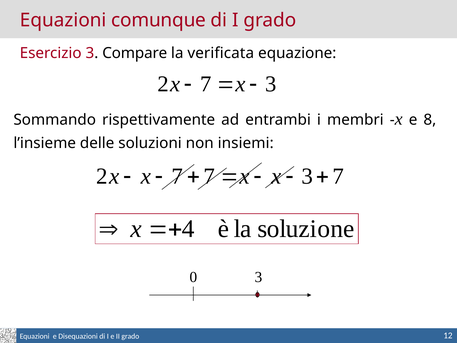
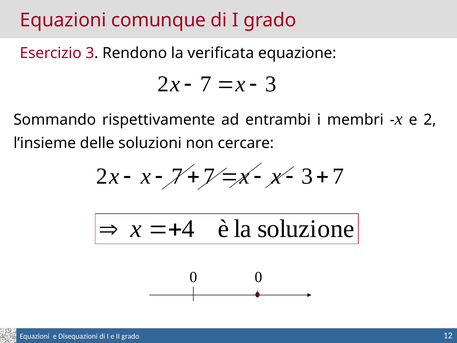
Compare: Compare -> Rendono
e 8: 8 -> 2
insiemi: insiemi -> cercare
0 3: 3 -> 0
